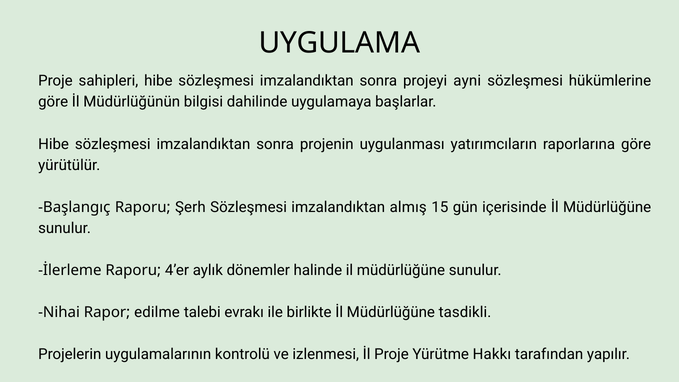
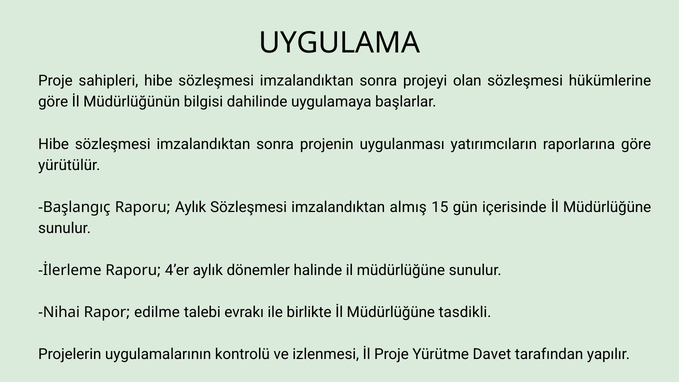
ayni: ayni -> olan
Raporu Şerh: Şerh -> Aylık
Hakkı: Hakkı -> Davet
